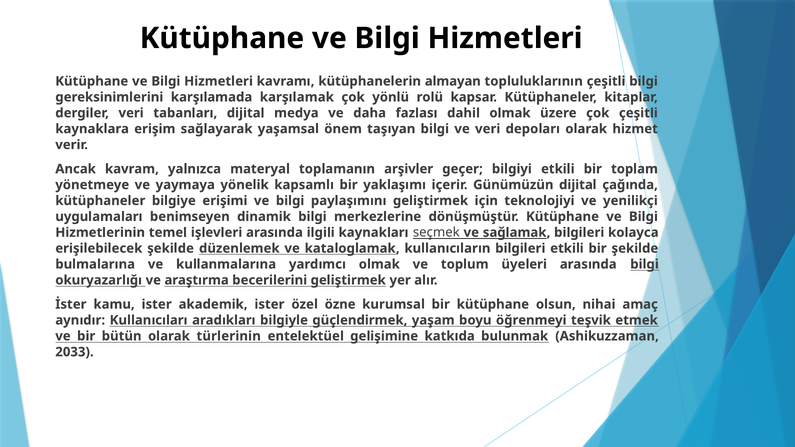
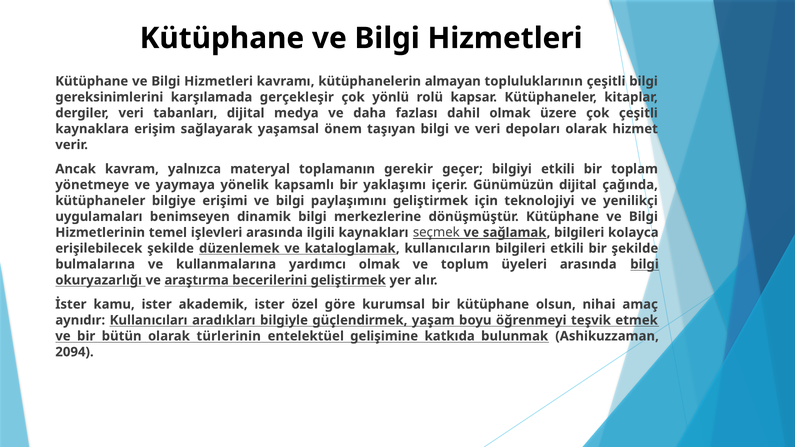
karşılamak: karşılamak -> gerçekleşir
arşivler: arşivler -> gerekir
özne: özne -> göre
2033: 2033 -> 2094
